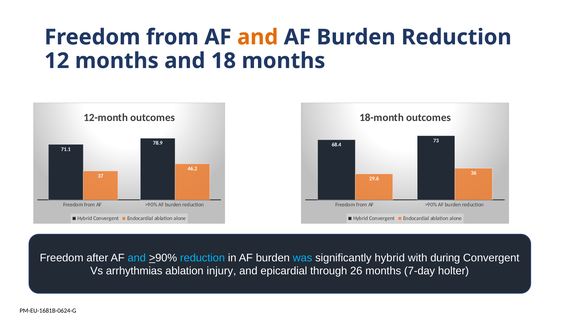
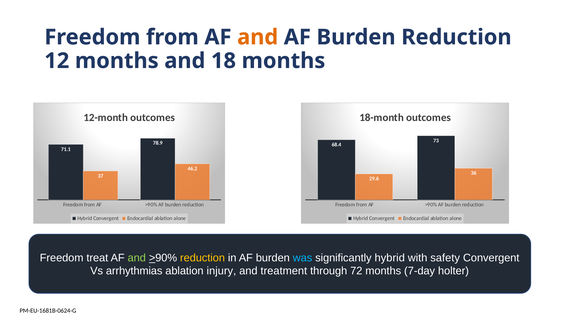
after: after -> treat
and at (137, 257) colour: light blue -> light green
reduction at (203, 257) colour: light blue -> yellow
during: during -> safety
epicardial: epicardial -> treatment
26: 26 -> 72
